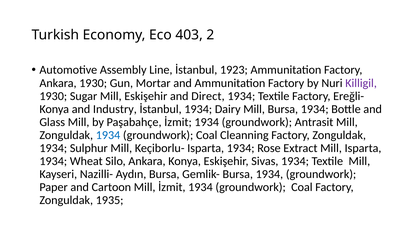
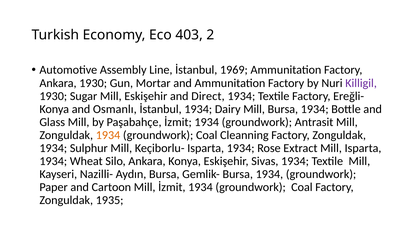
1923: 1923 -> 1969
Industry: Industry -> Osmanlı
1934 at (108, 135) colour: blue -> orange
